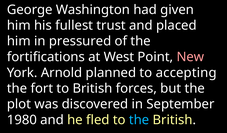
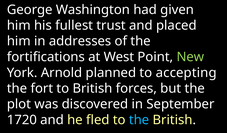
pressured: pressured -> addresses
New colour: pink -> light green
1980: 1980 -> 1720
